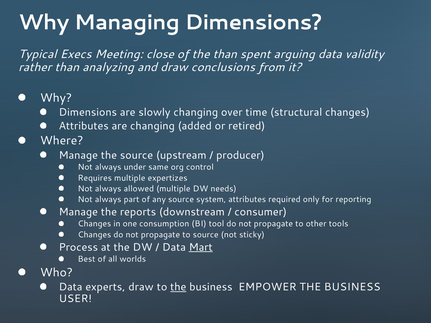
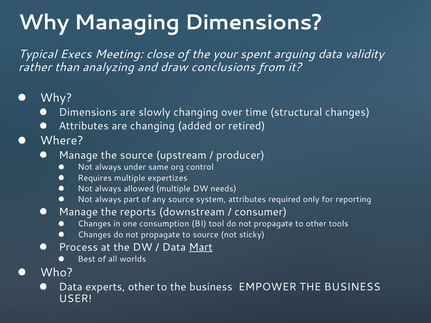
the than: than -> your
experts draw: draw -> other
the at (178, 287) underline: present -> none
